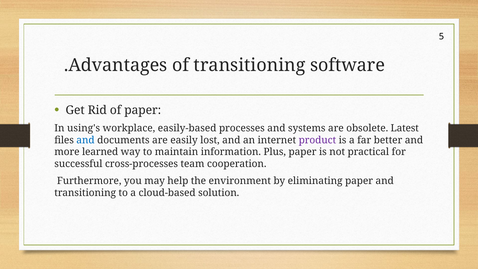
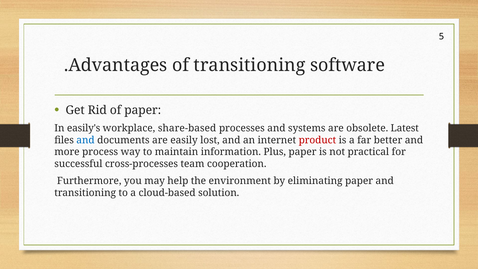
using's: using's -> easily's
easily-based: easily-based -> share-based
product colour: purple -> red
learned: learned -> process
